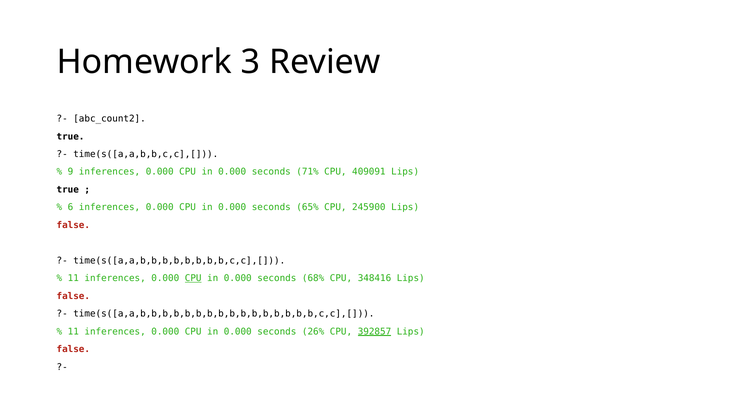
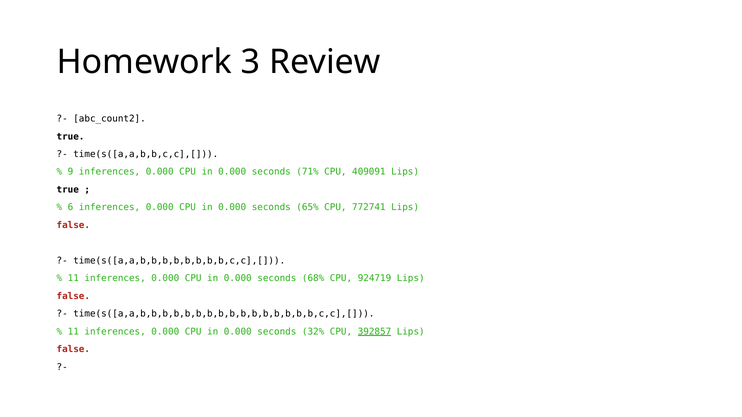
245900: 245900 -> 772741
CPU at (193, 279) underline: present -> none
348416: 348416 -> 924719
26%: 26% -> 32%
